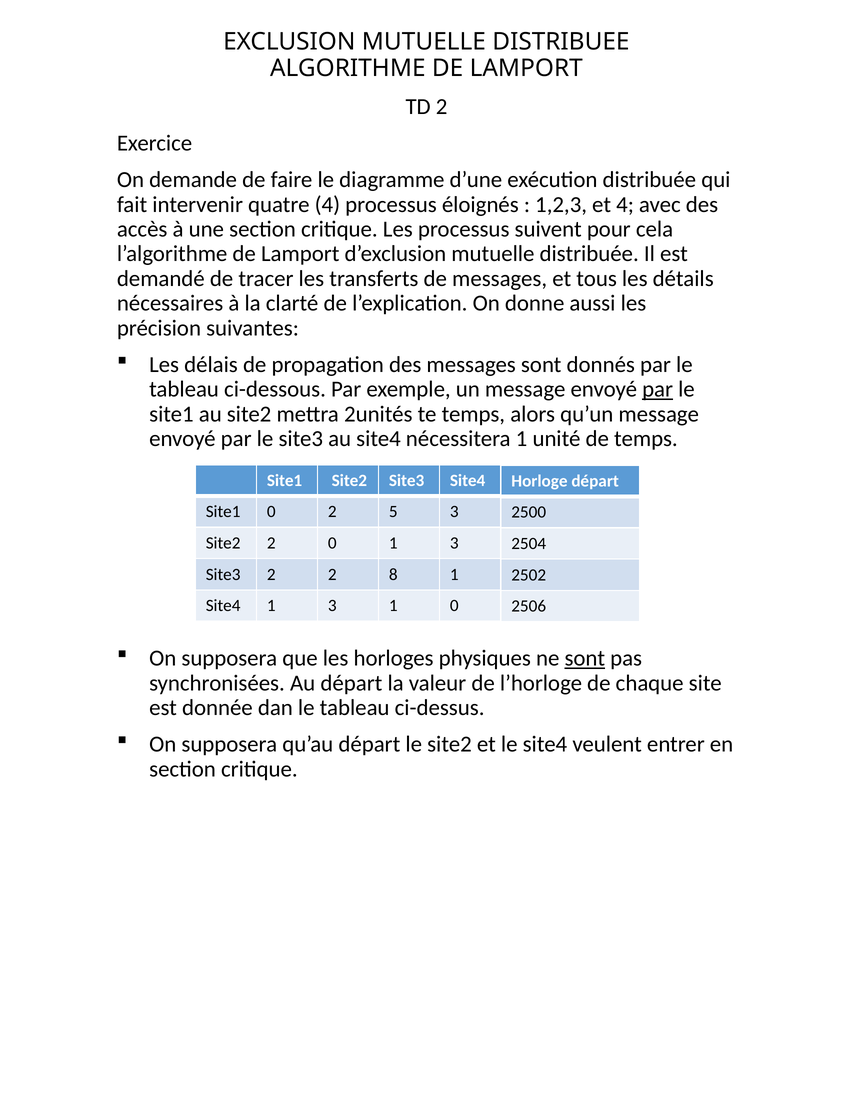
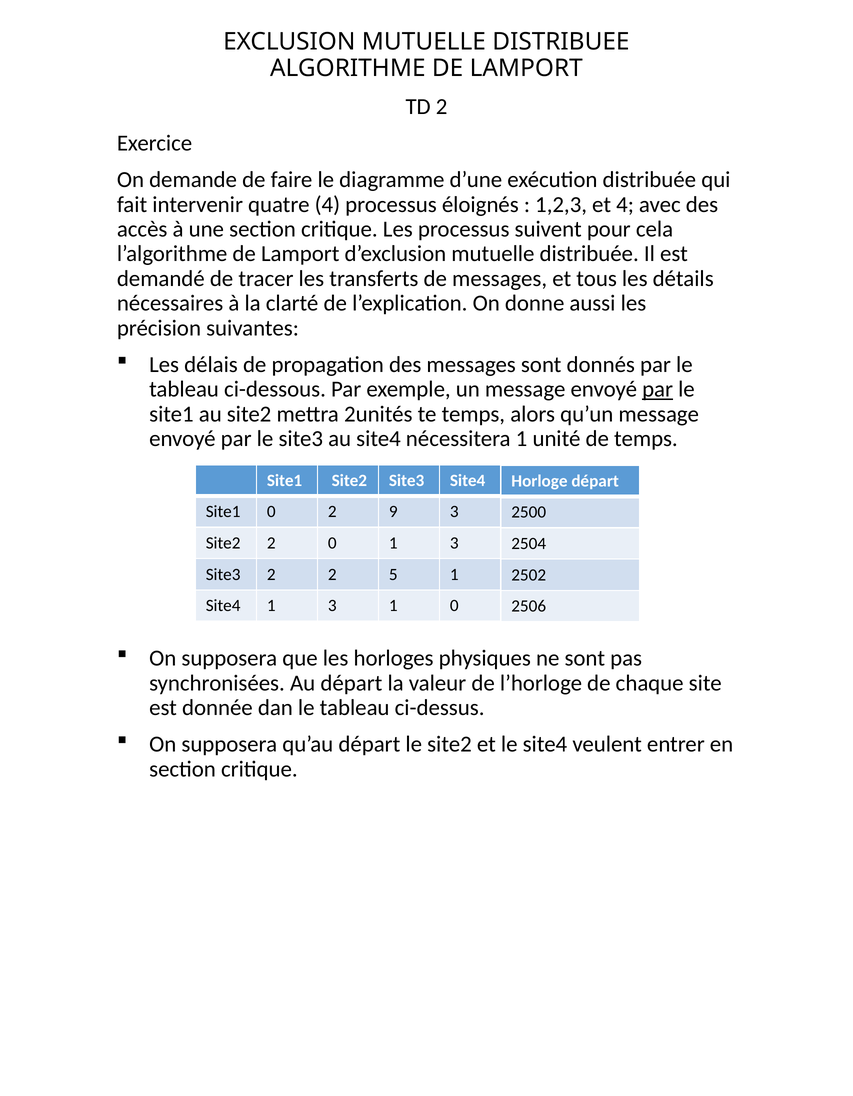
5: 5 -> 9
8: 8 -> 5
sont at (585, 659) underline: present -> none
